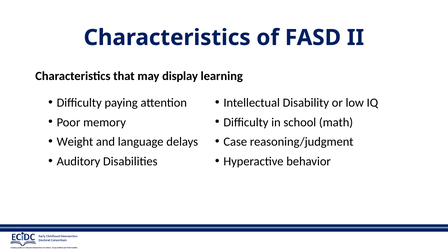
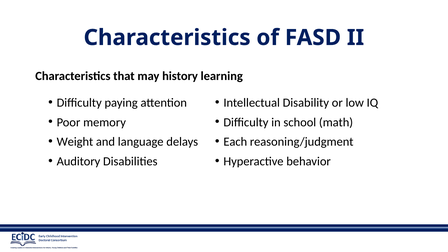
display: display -> history
Case: Case -> Each
